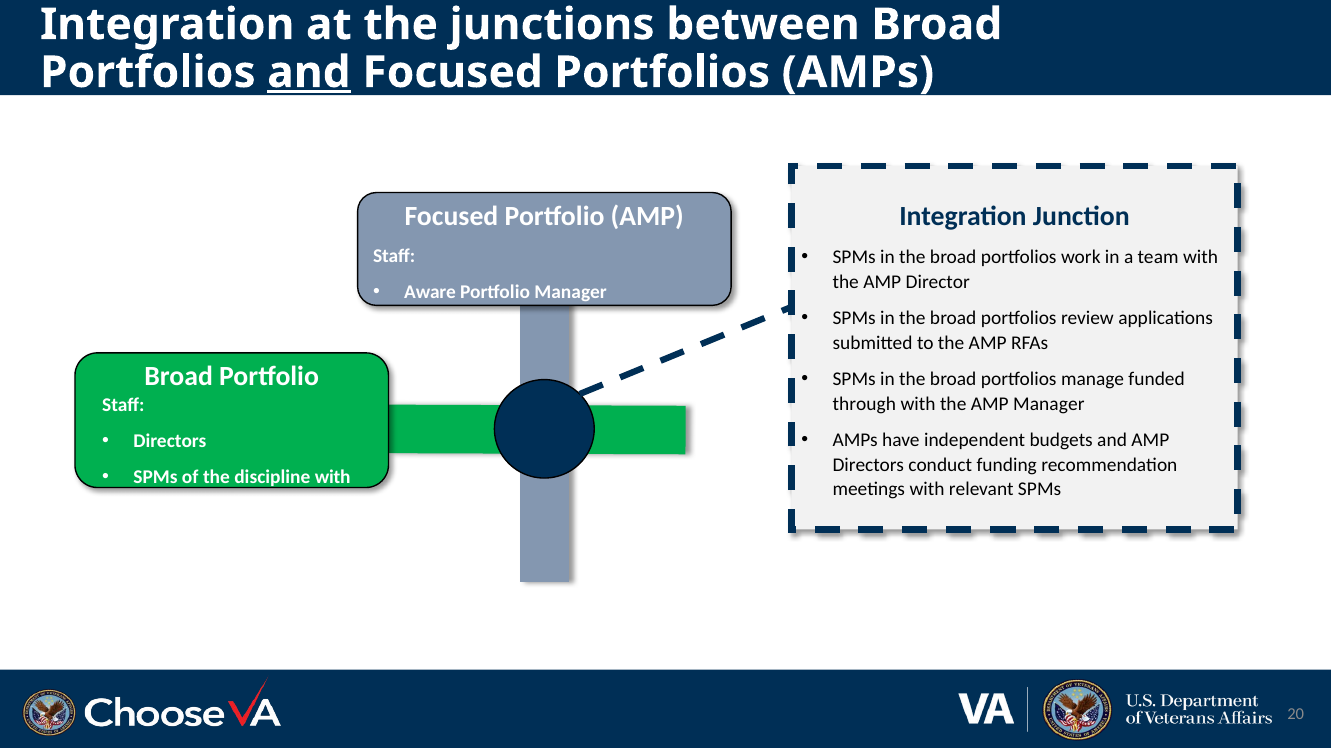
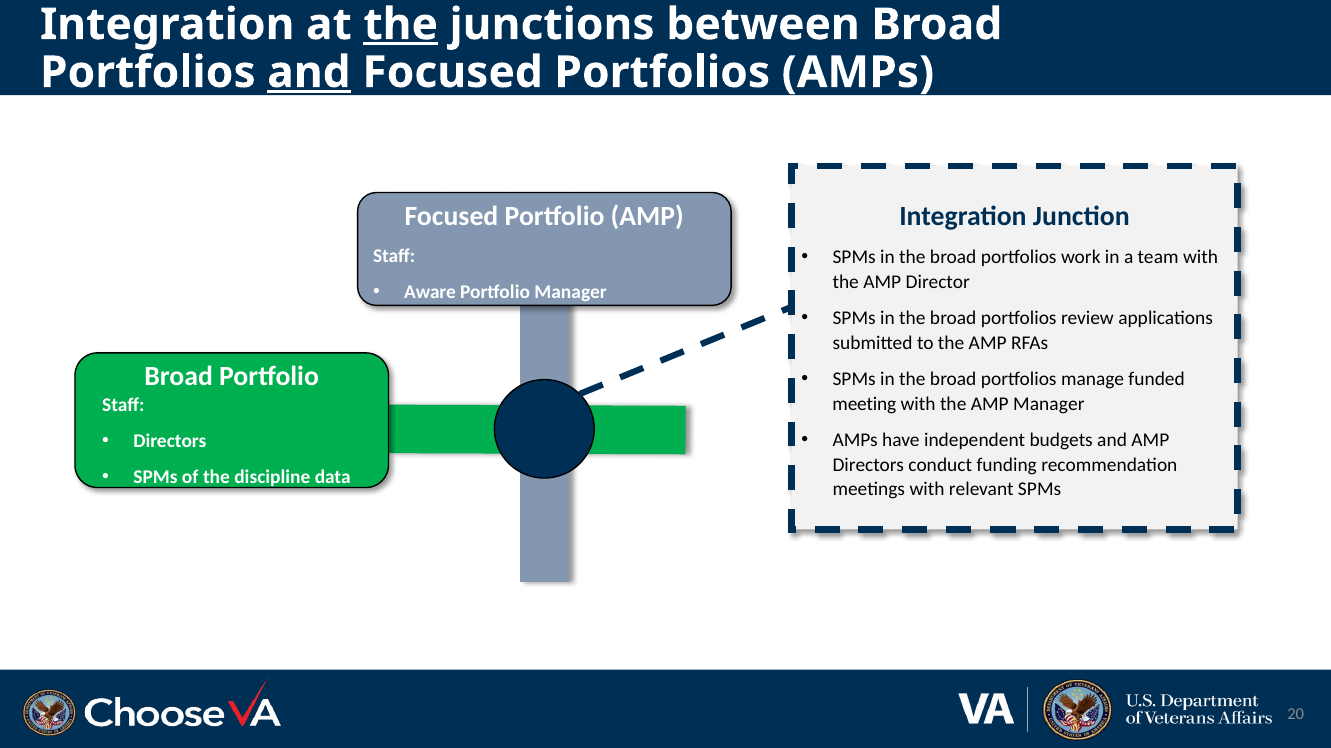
the at (401, 25) underline: none -> present
through: through -> meeting
discipline with: with -> data
